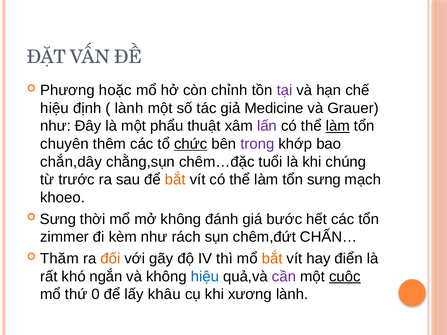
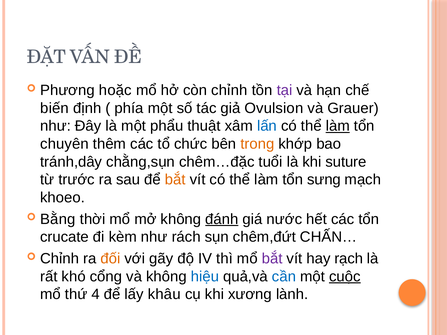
hiệu at (55, 108): hiệu -> biến
lành at (129, 108): lành -> phía
Medicine: Medicine -> Ovulsion
lấn colour: purple -> blue
chức underline: present -> none
trong colour: purple -> orange
chắn,dây: chắn,dây -> tránh,dây
chúng: chúng -> suture
Sưng at (58, 219): Sưng -> Bằng
đánh underline: none -> present
bước: bước -> nước
zimmer: zimmer -> crucate
Thăm at (60, 259): Thăm -> Chỉnh
bắt at (272, 259) colour: orange -> purple
điển: điển -> rạch
ngắn: ngắn -> cổng
cần colour: purple -> blue
0: 0 -> 4
